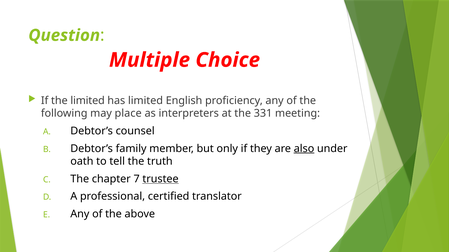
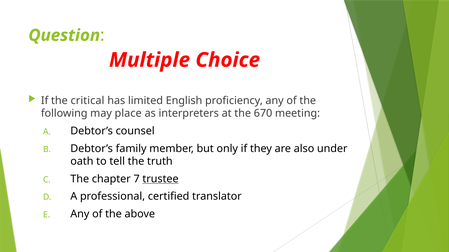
the limited: limited -> critical
331: 331 -> 670
also underline: present -> none
